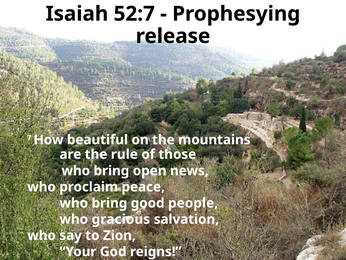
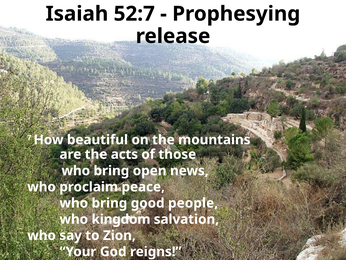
rule: rule -> acts
gracious: gracious -> kingdom
